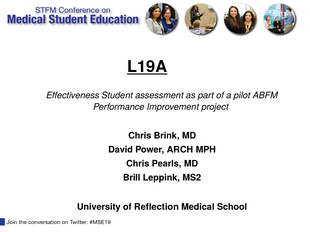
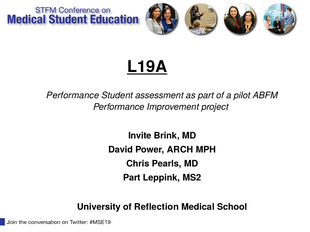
Effectiveness at (73, 96): Effectiveness -> Performance
Chris at (140, 136): Chris -> Invite
Brill at (132, 178): Brill -> Part
